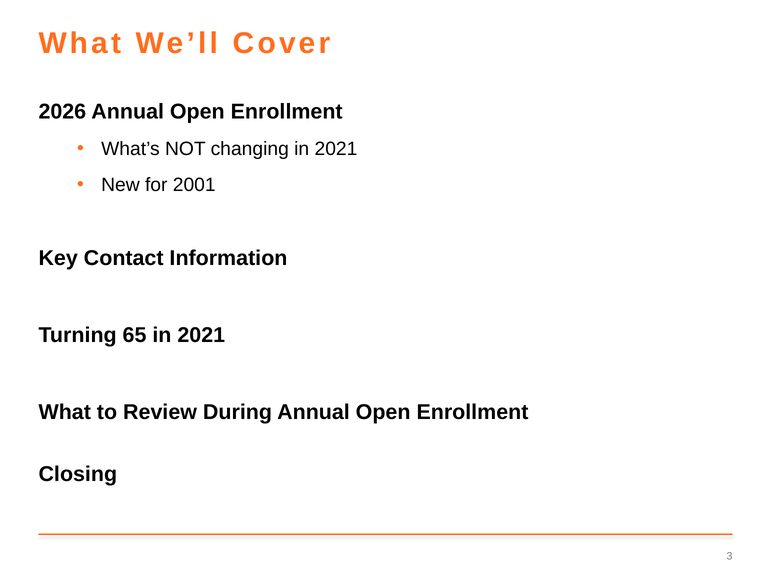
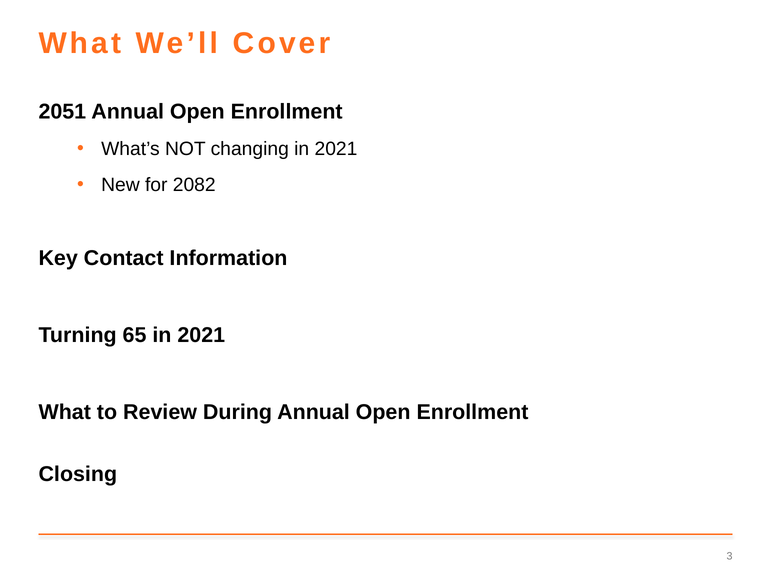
2026: 2026 -> 2051
2001: 2001 -> 2082
